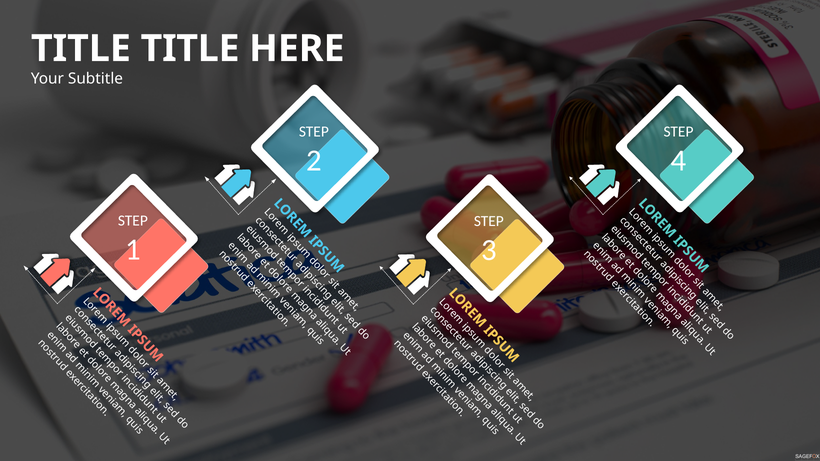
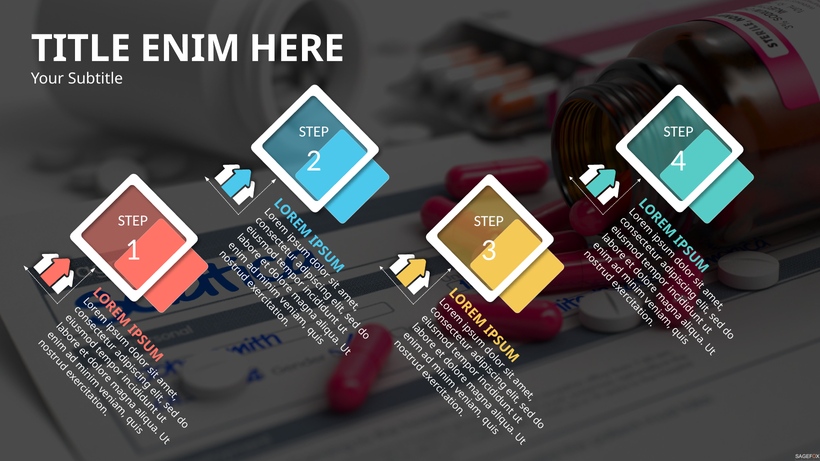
TITLE at (190, 49): TITLE -> ENIM
